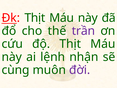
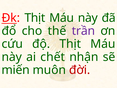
lệnh: lệnh -> chết
cùng: cùng -> miến
đời colour: purple -> red
